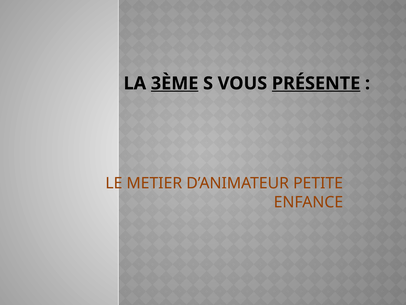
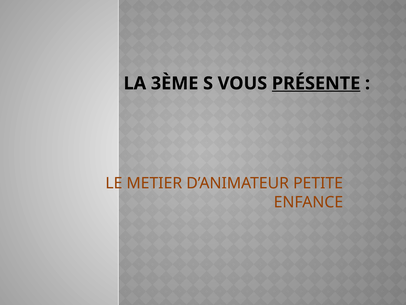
3ÈME underline: present -> none
